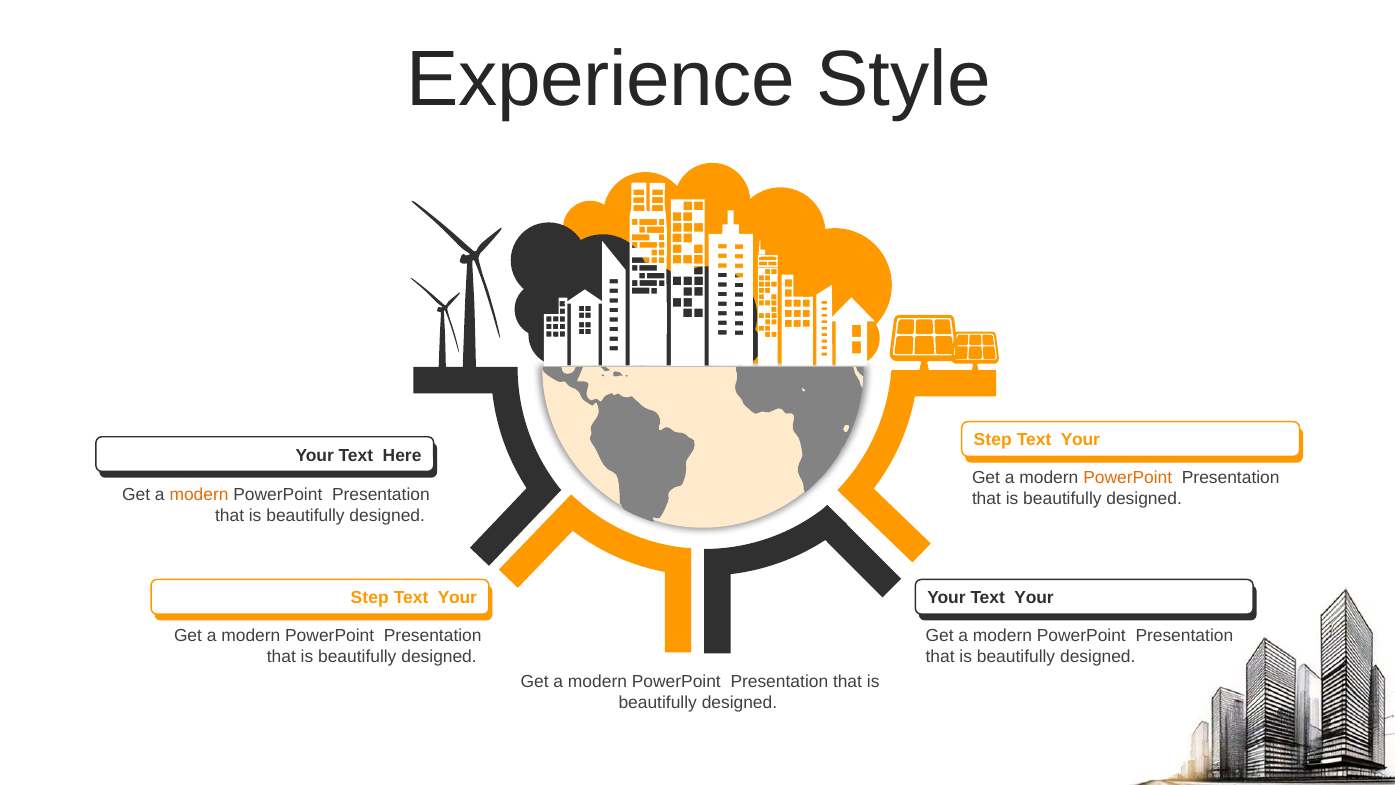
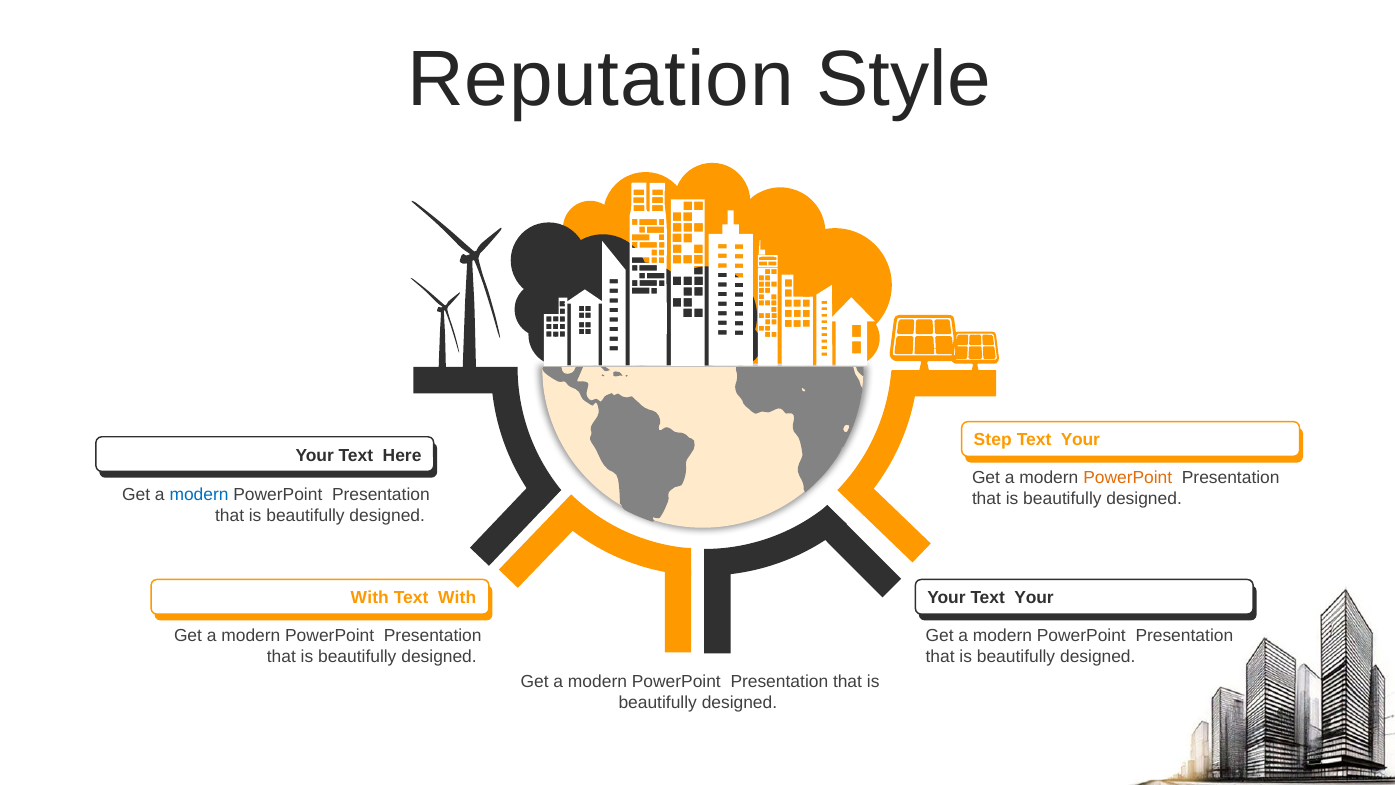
Experience: Experience -> Reputation
modern at (199, 495) colour: orange -> blue
Step at (370, 598): Step -> With
Your at (457, 598): Your -> With
